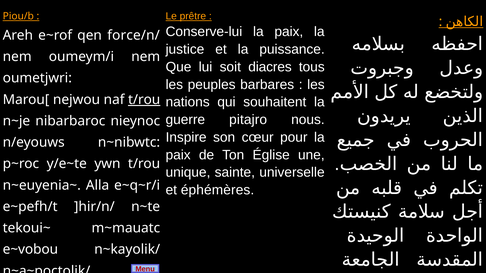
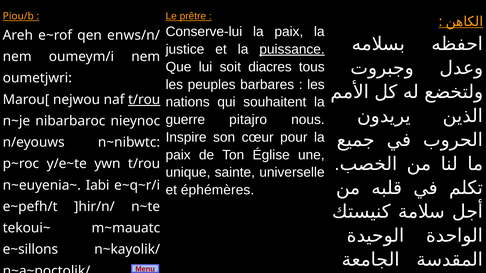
force/n/: force/n/ -> enws/n/
puissance underline: none -> present
Alla: Alla -> Iabi
e~vobou: e~vobou -> e~sillons
